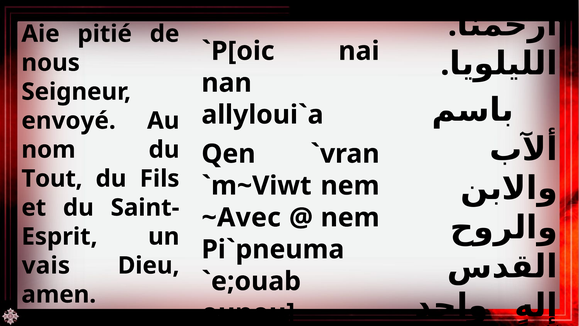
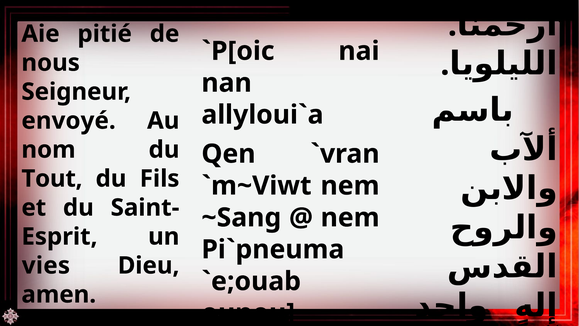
~Avec: ~Avec -> ~Sang
vais: vais -> vies
